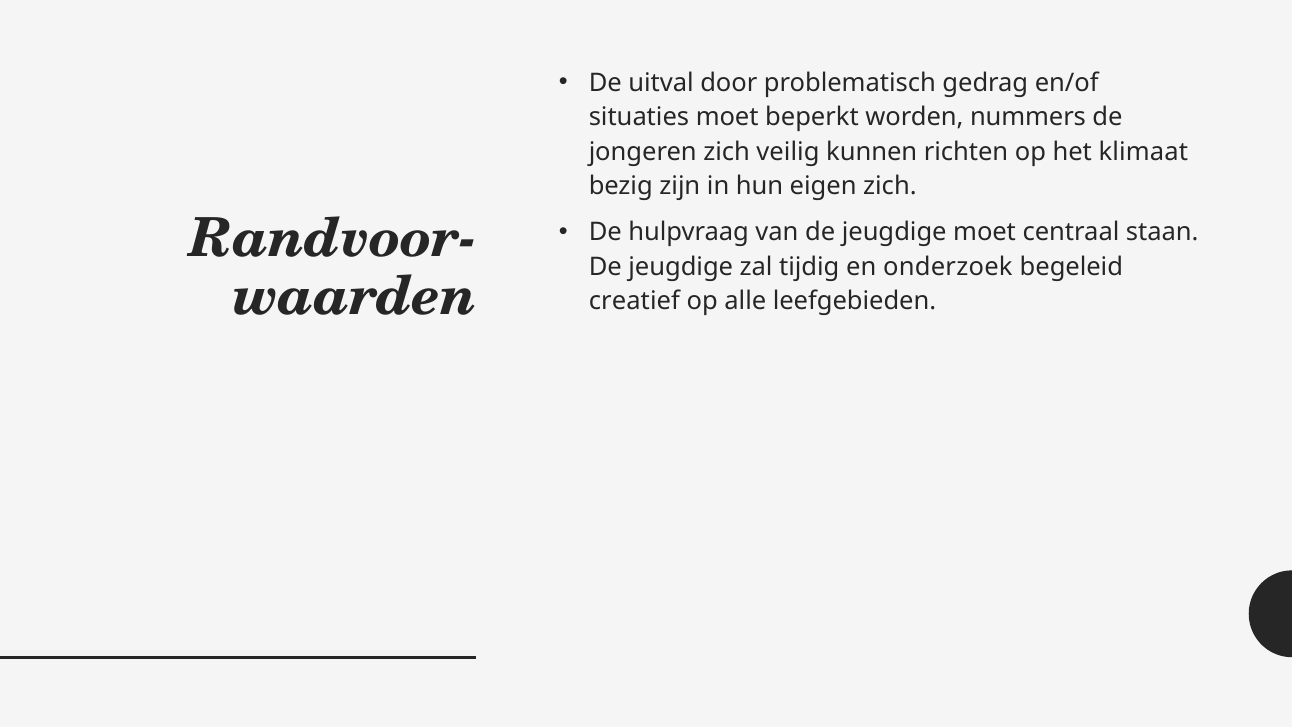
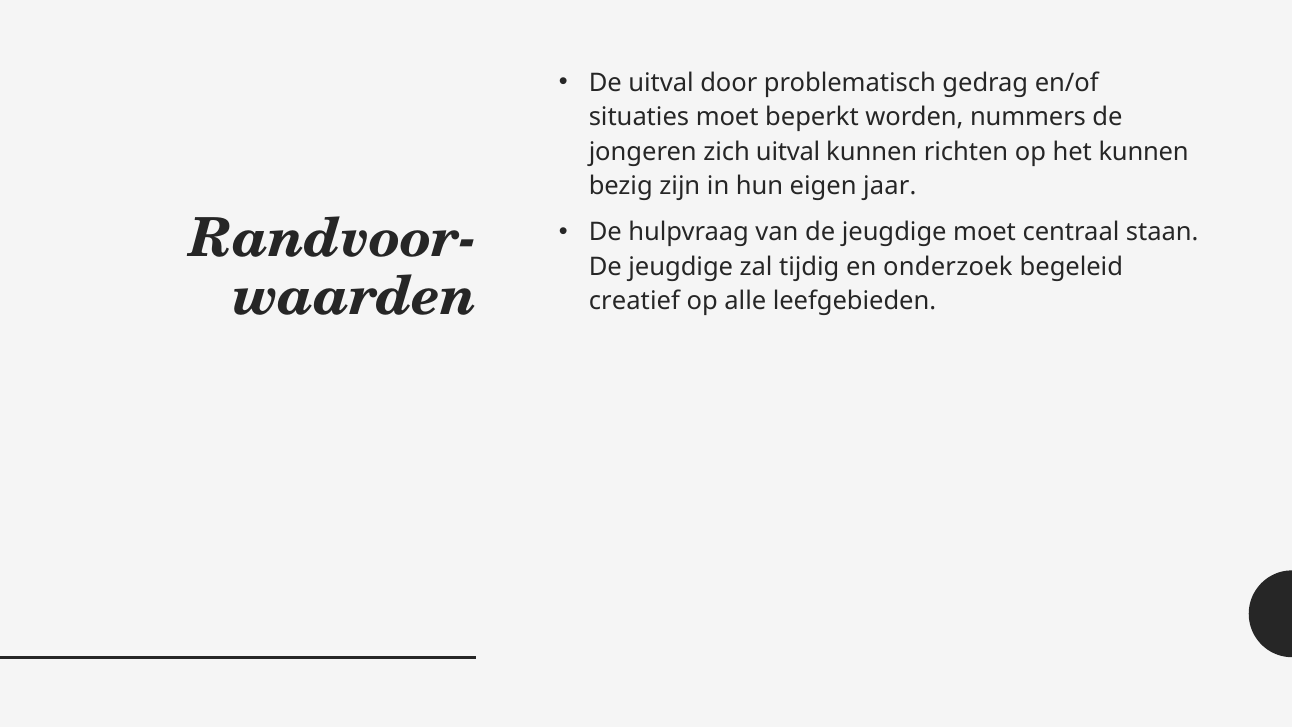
zich veilig: veilig -> uitval
het klimaat: klimaat -> kunnen
eigen zich: zich -> jaar
